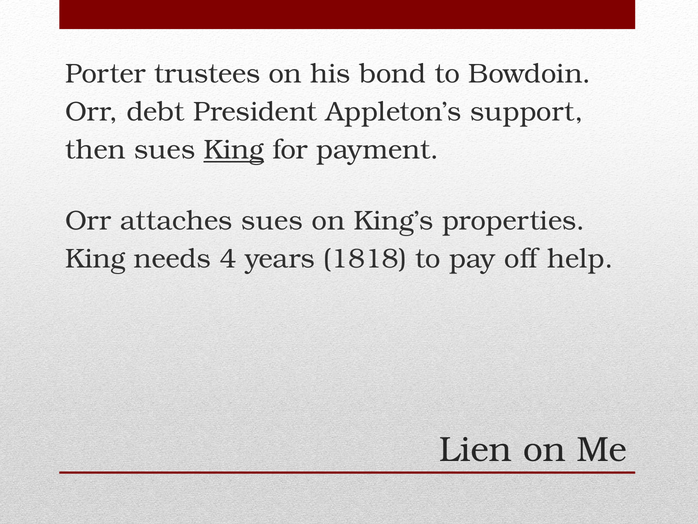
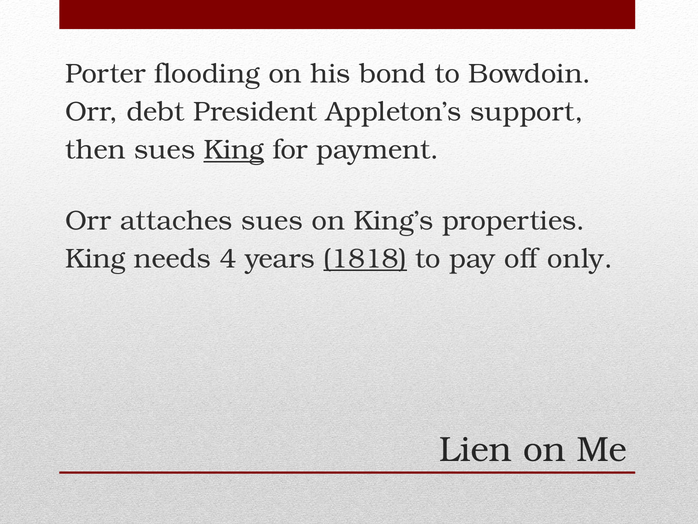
trustees: trustees -> flooding
1818 underline: none -> present
help: help -> only
